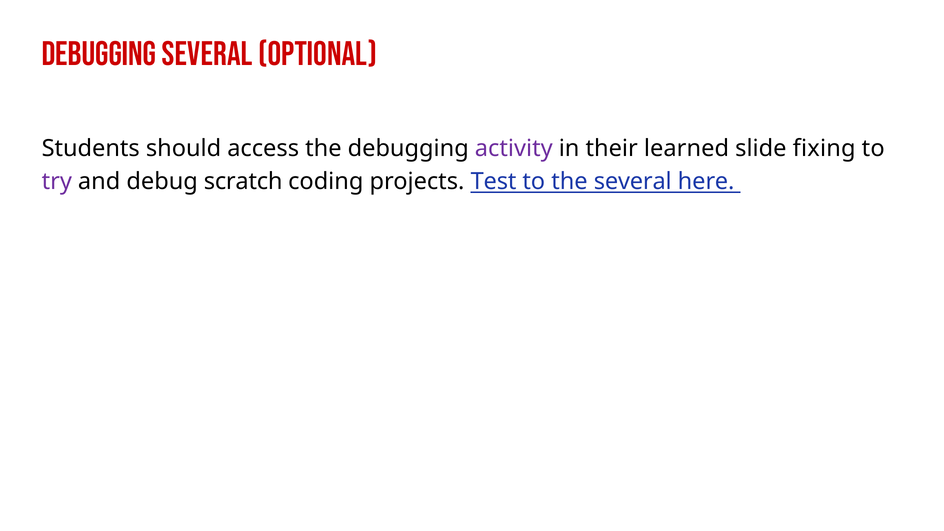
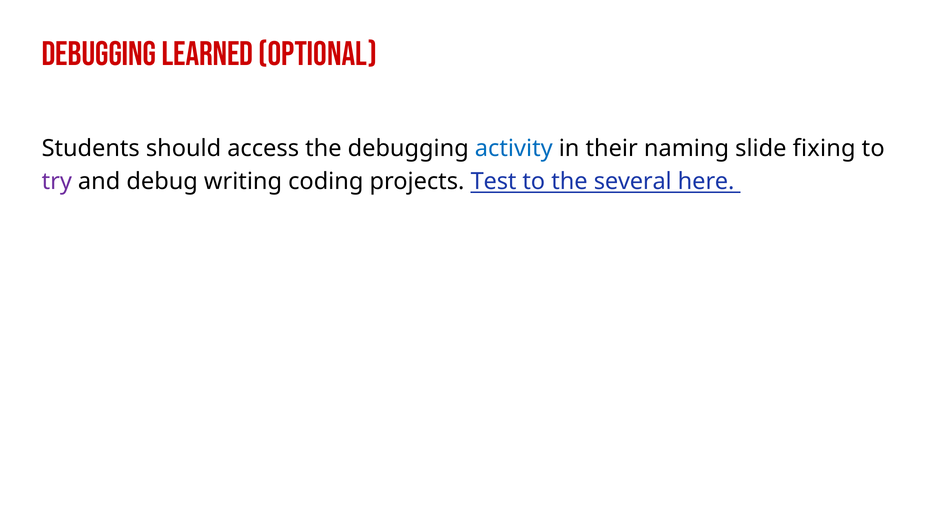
Debugging Several: Several -> Learned
activity colour: purple -> blue
learned: learned -> naming
scratch: scratch -> writing
